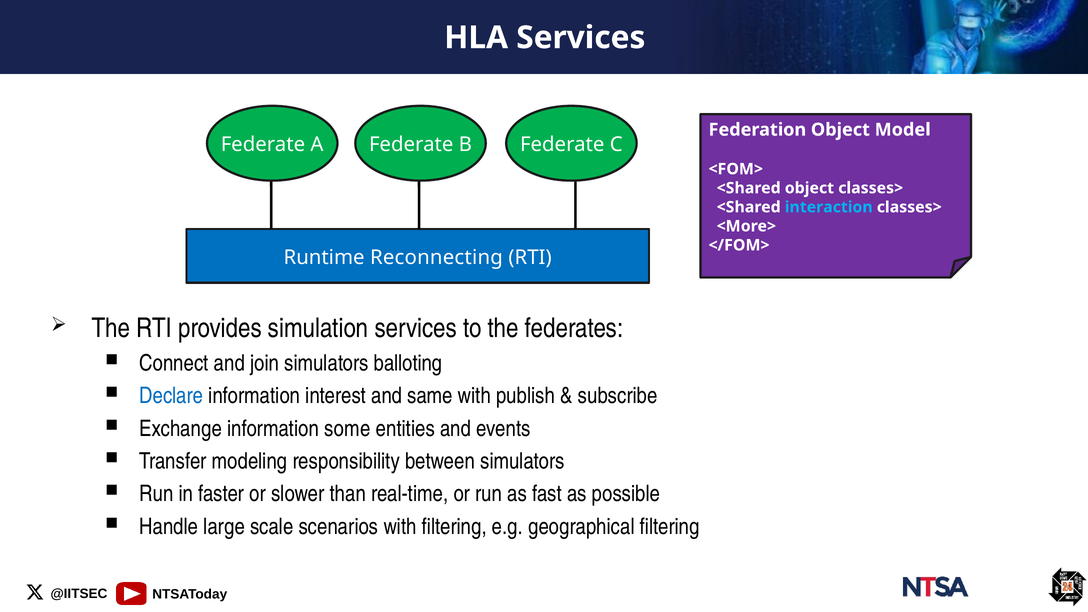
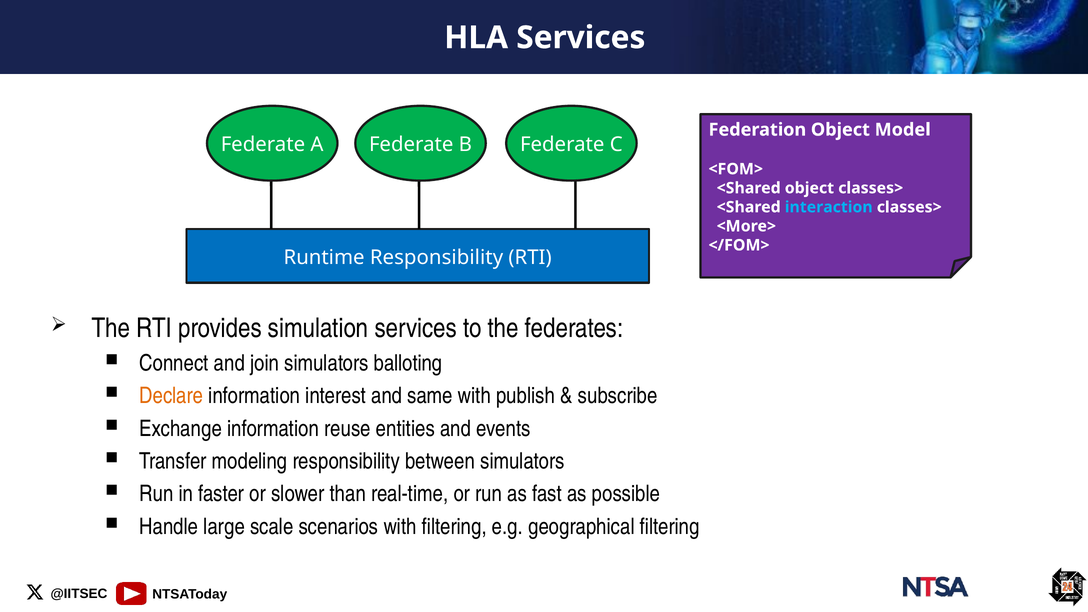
Runtime Reconnecting: Reconnecting -> Responsibility
Declare colour: blue -> orange
some: some -> reuse
